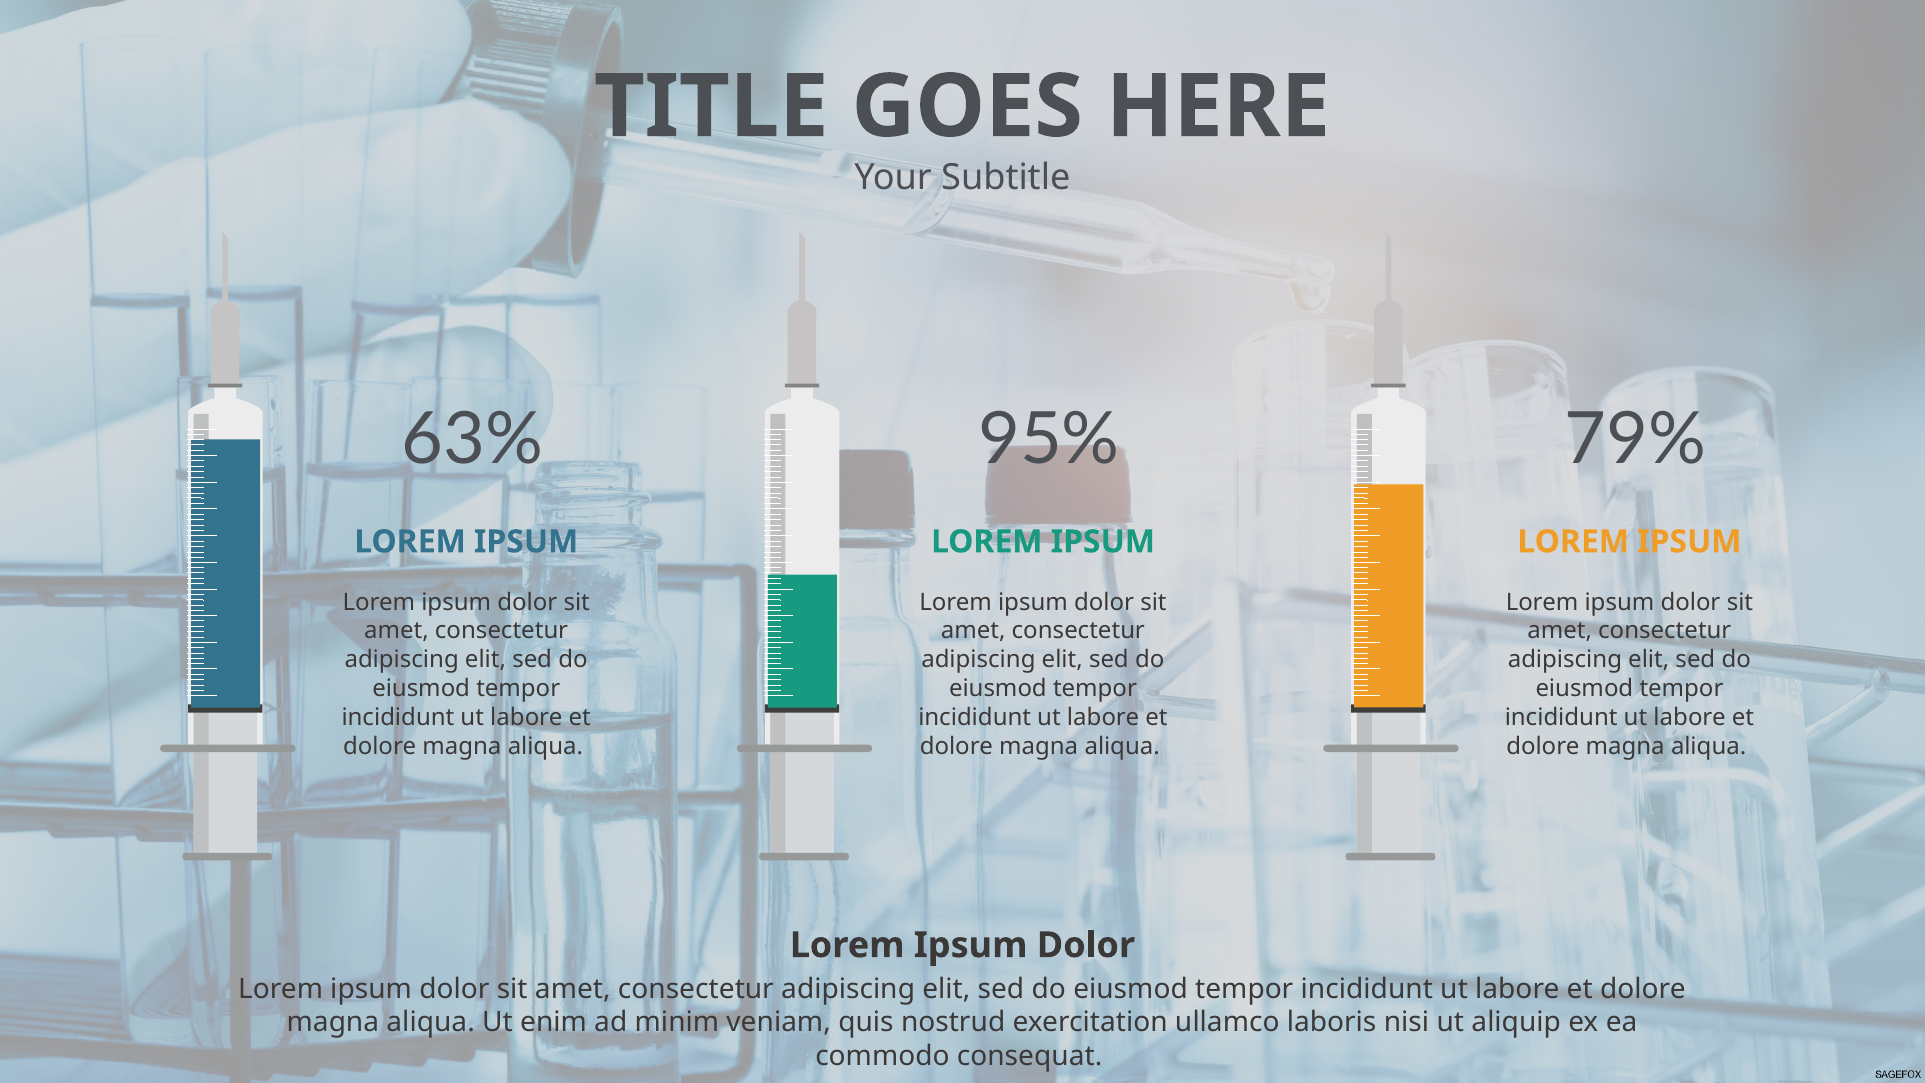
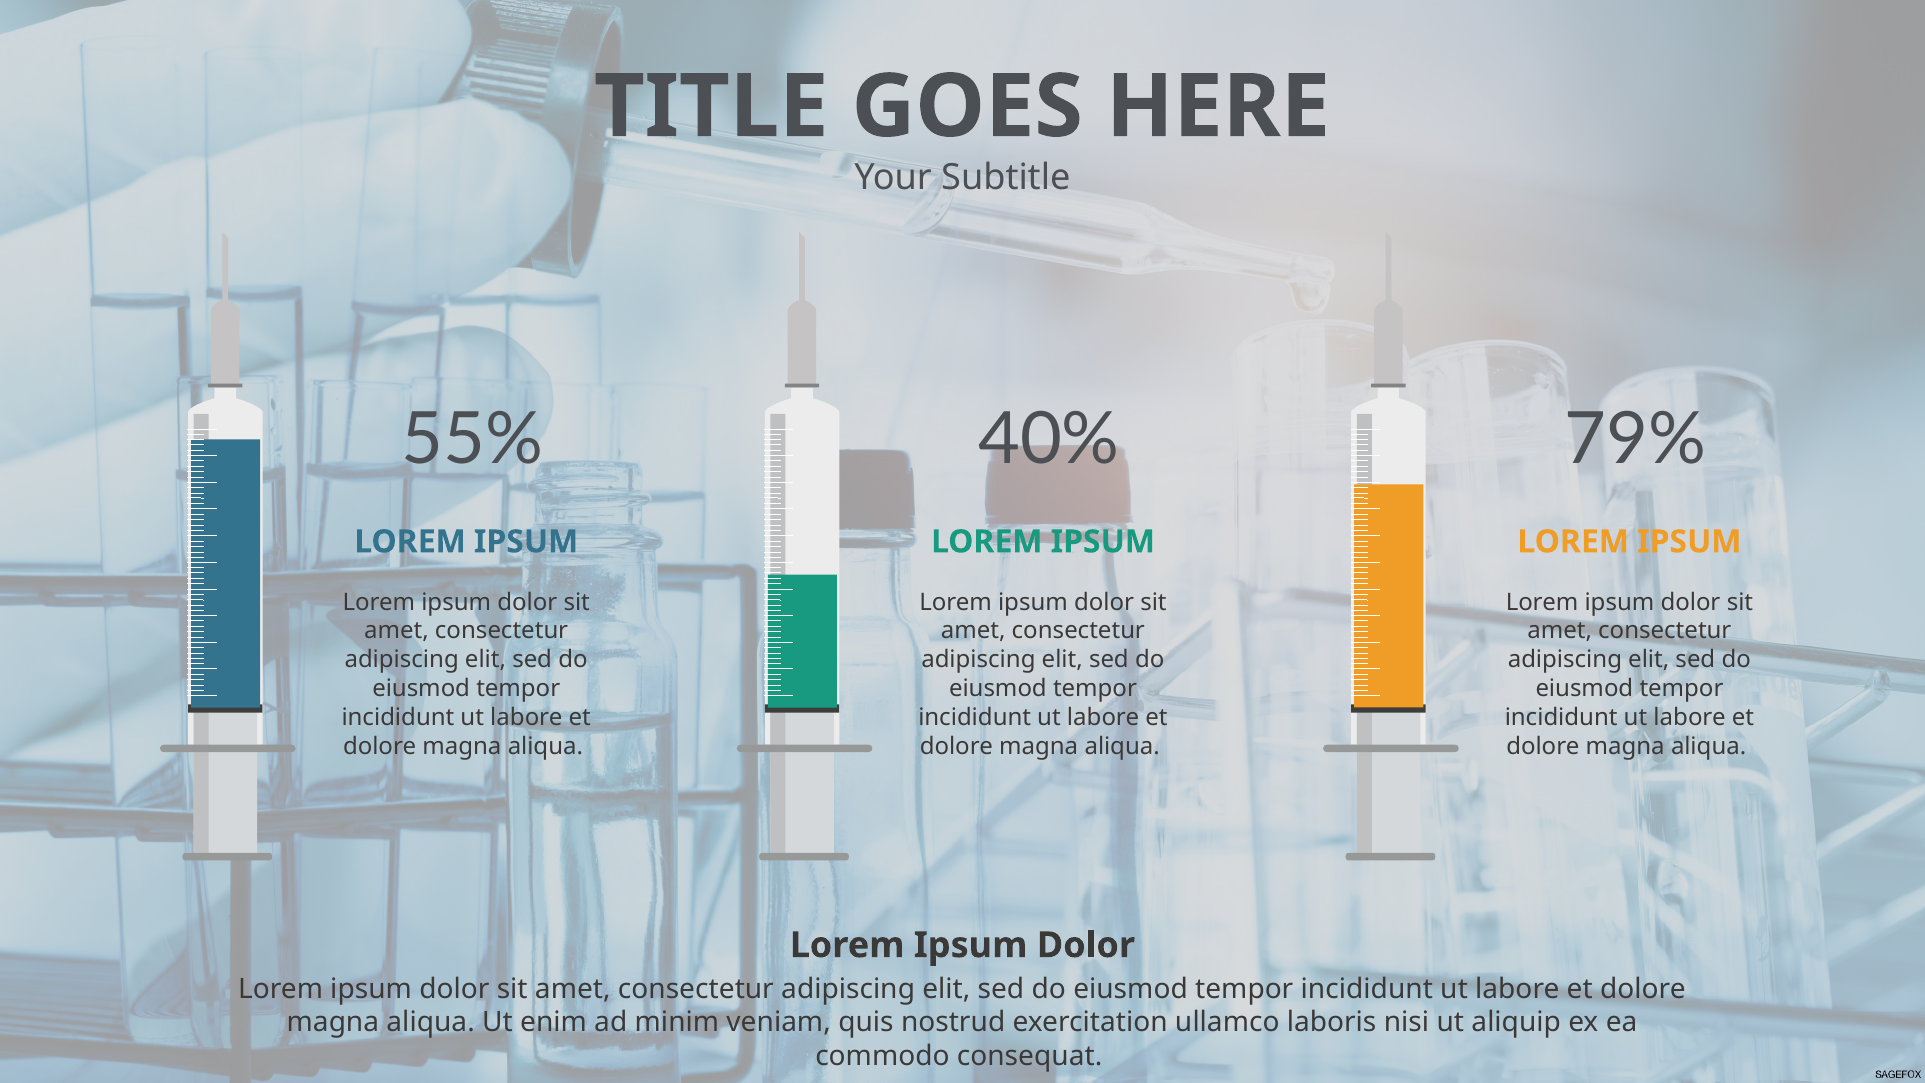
63%: 63% -> 55%
95%: 95% -> 40%
